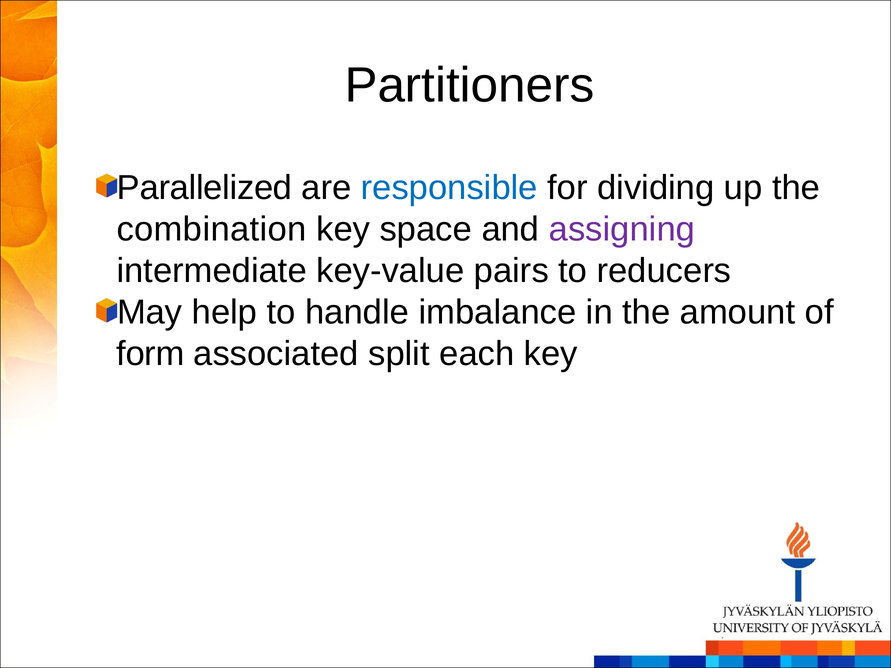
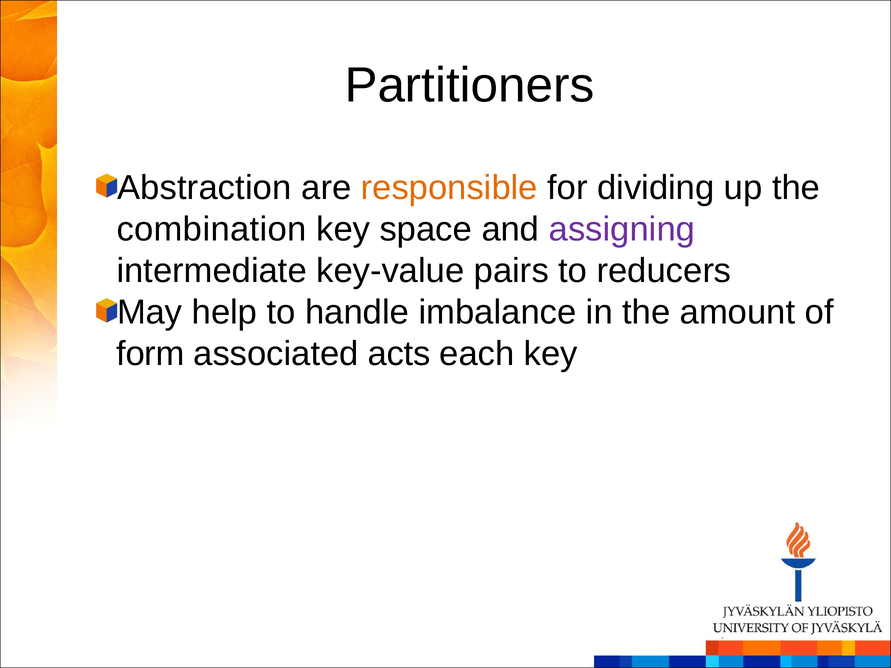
Parallelized: Parallelized -> Abstraction
responsible colour: blue -> orange
split: split -> acts
